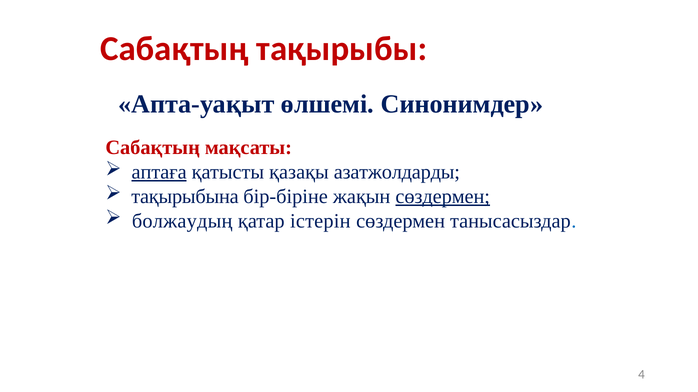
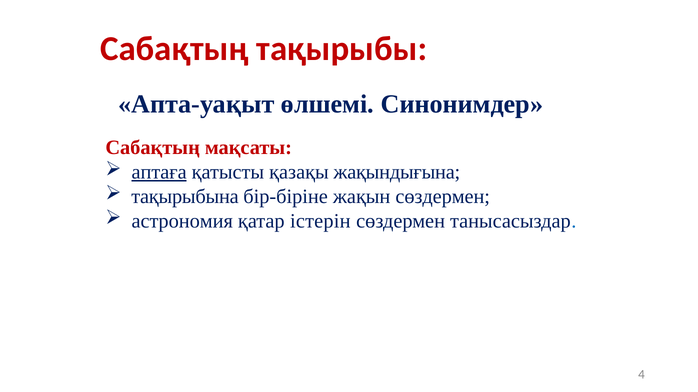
азатжолдарды: азатжолдарды -> жақындығына
сөздермен at (443, 197) underline: present -> none
болжаудың: болжаудың -> астрономия
